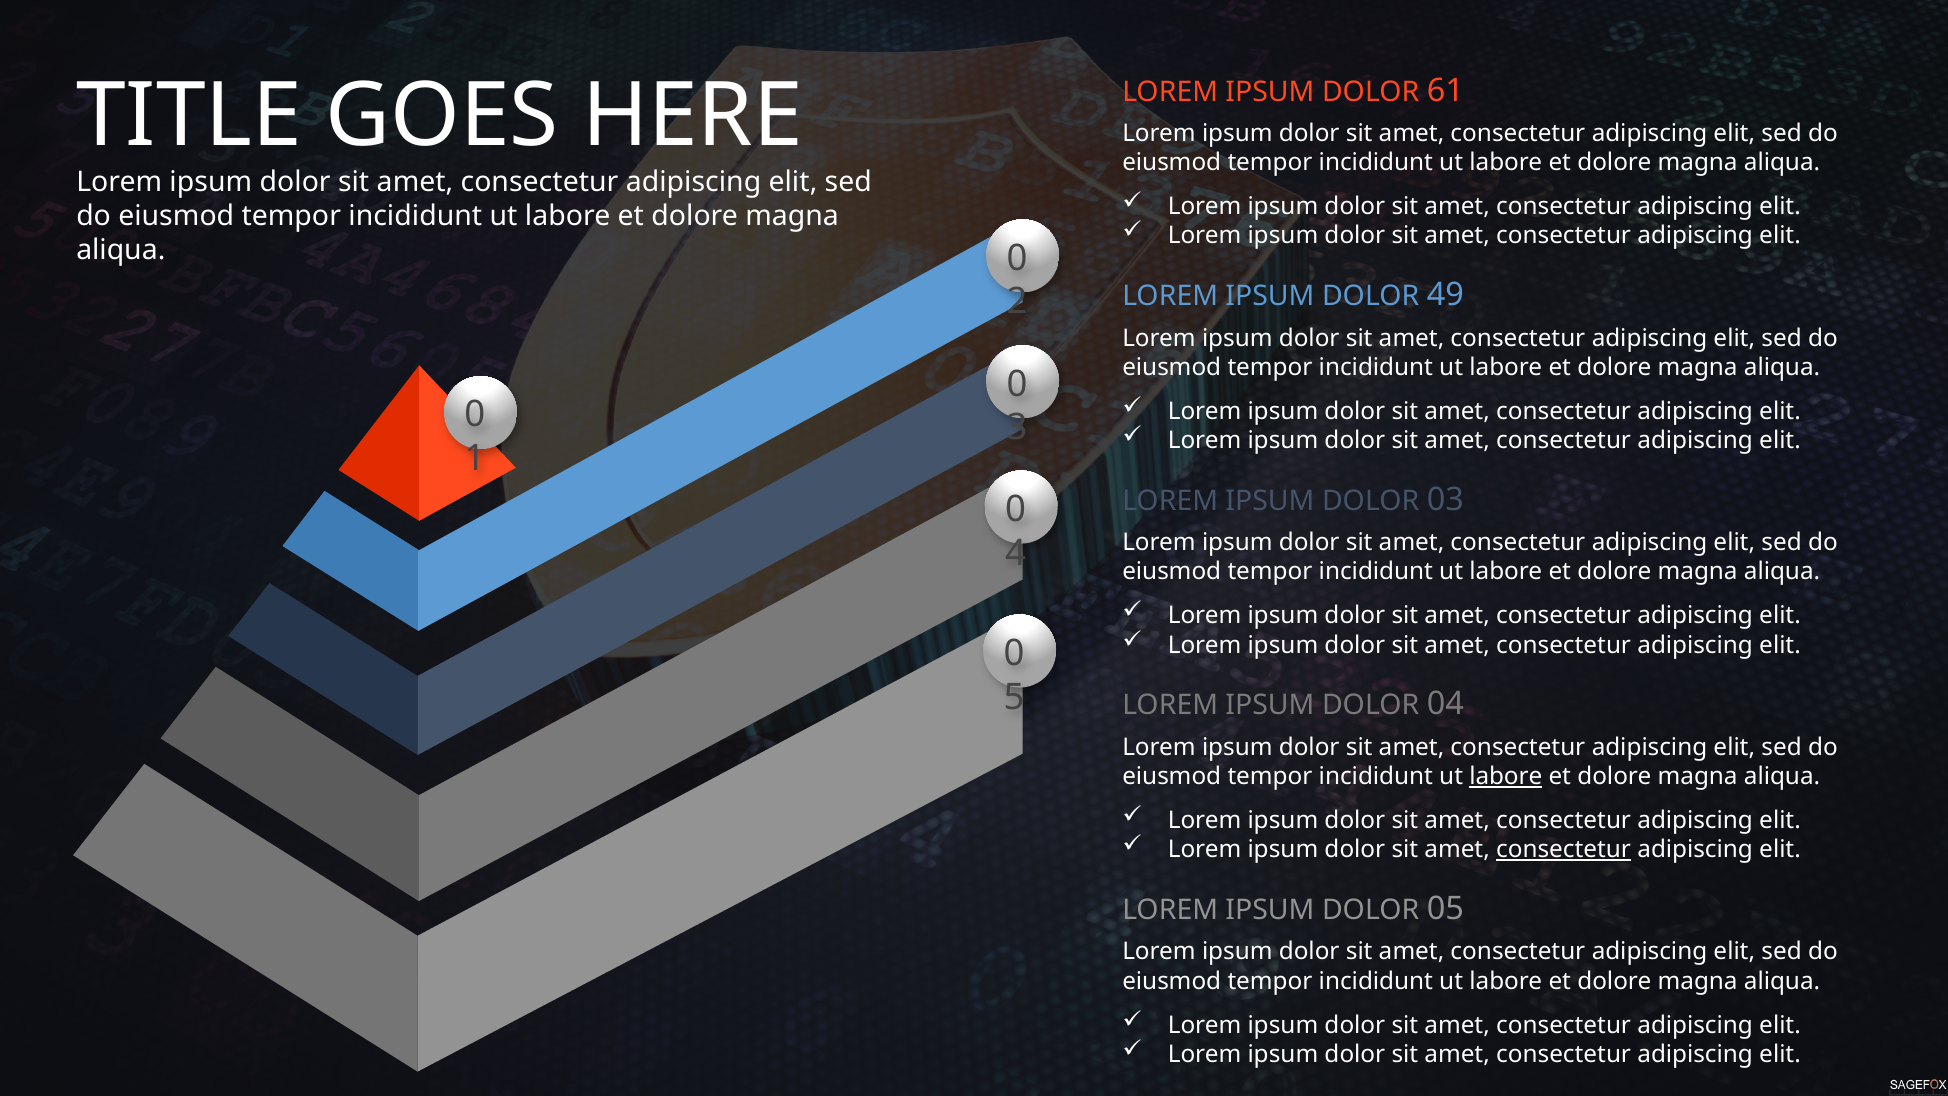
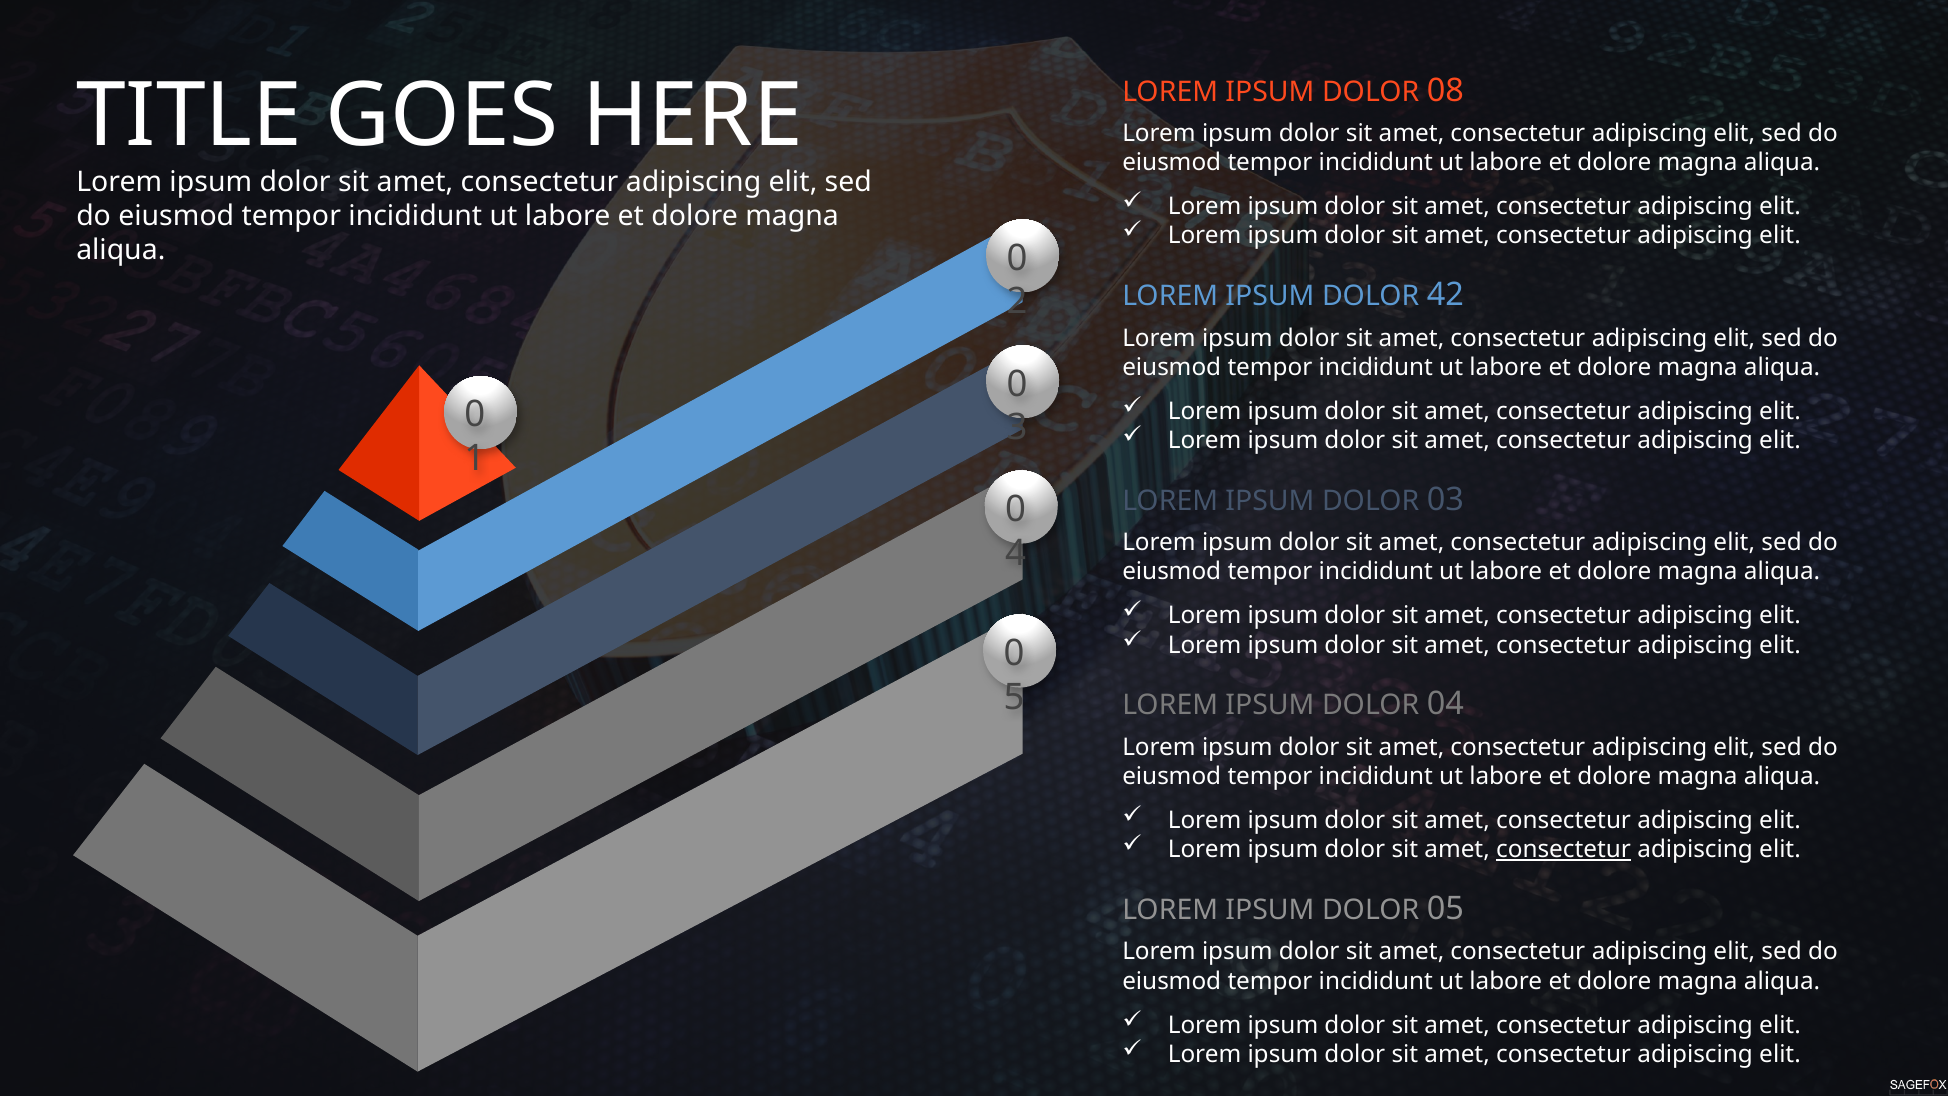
61: 61 -> 08
49: 49 -> 42
labore at (1506, 776) underline: present -> none
